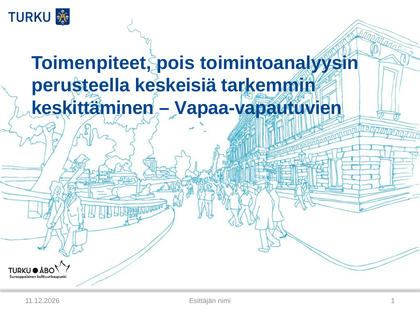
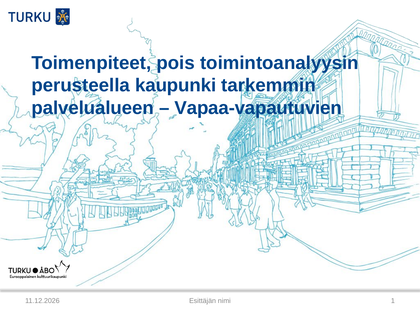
keskeisiä: keskeisiä -> kaupunki
keskittäminen: keskittäminen -> palvelualueen
